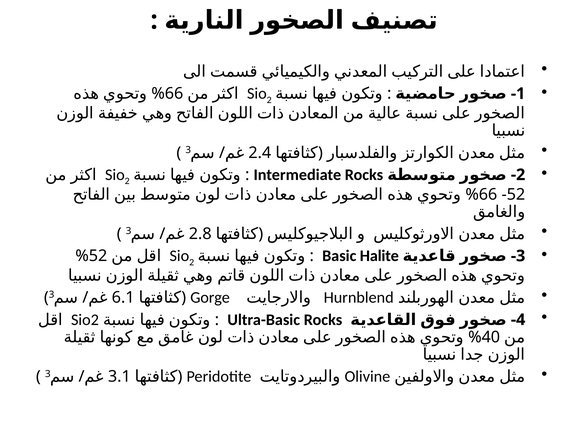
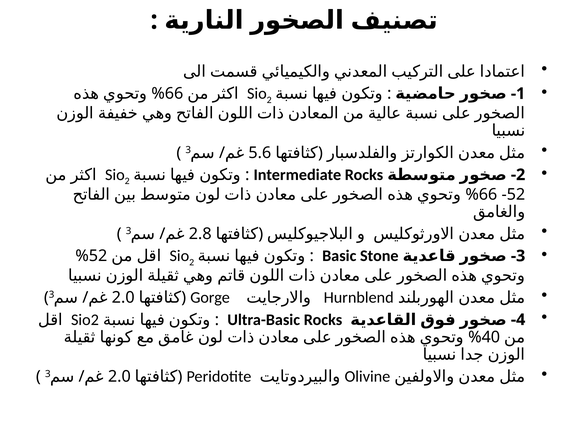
2.4: 2.4 -> 5.6
Halite: Halite -> Stone
6.1 at (123, 298): 6.1 -> 2.0
3.1 at (119, 377): 3.1 -> 2.0
